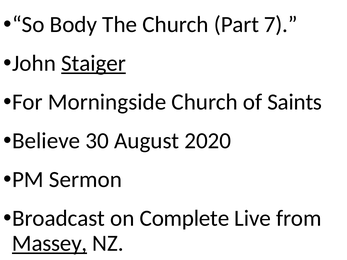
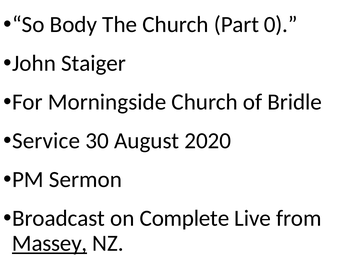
7: 7 -> 0
Staiger underline: present -> none
Saints: Saints -> Bridle
Believe: Believe -> Service
